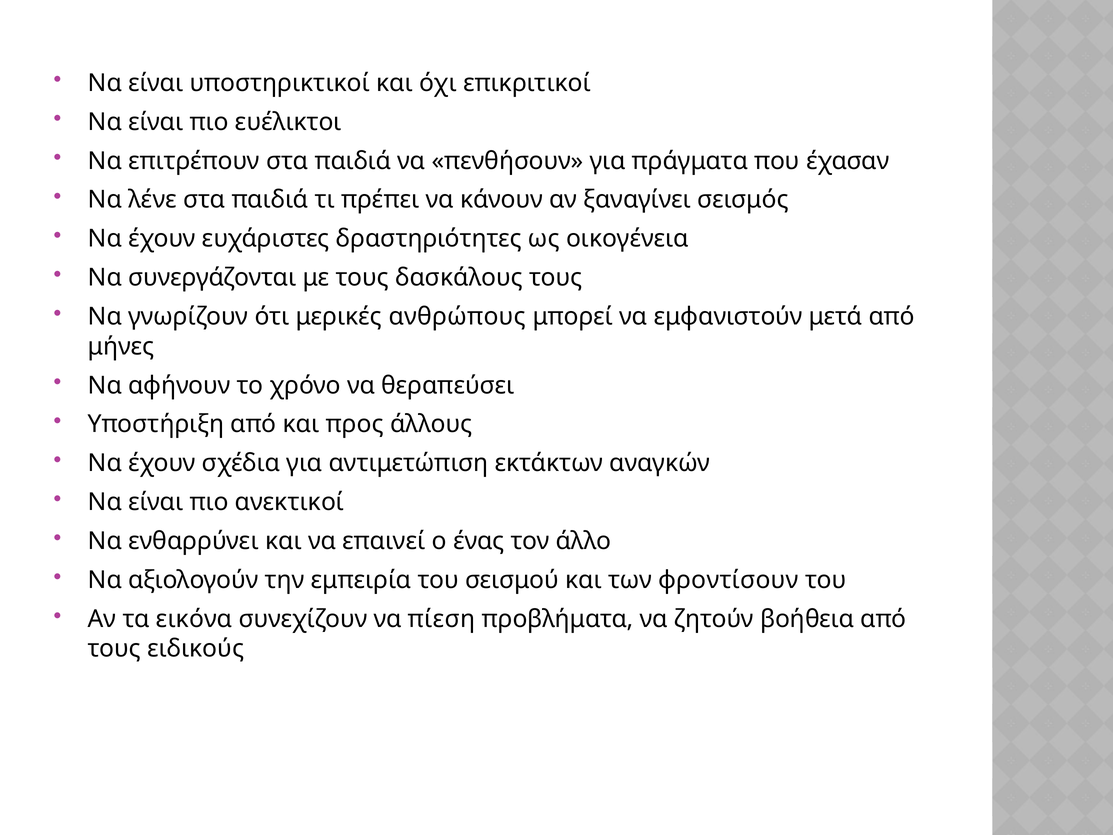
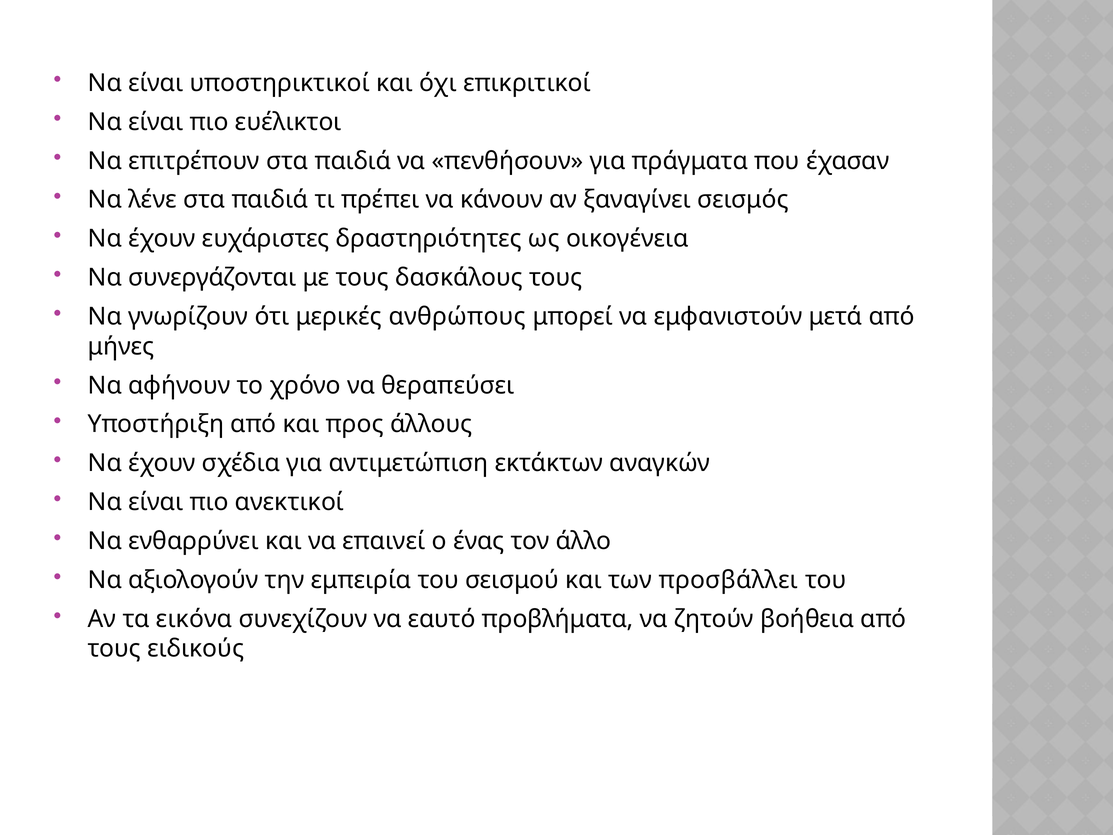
φροντίσουν: φροντίσουν -> προσβάλλει
πίεση: πίεση -> εαυτό
